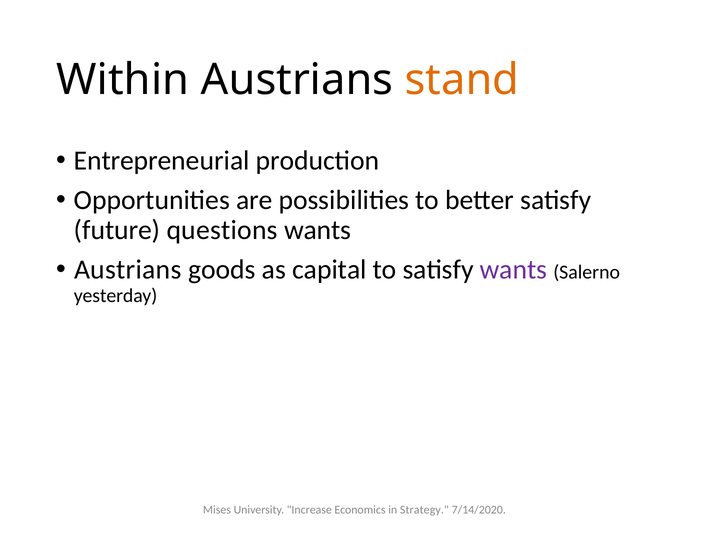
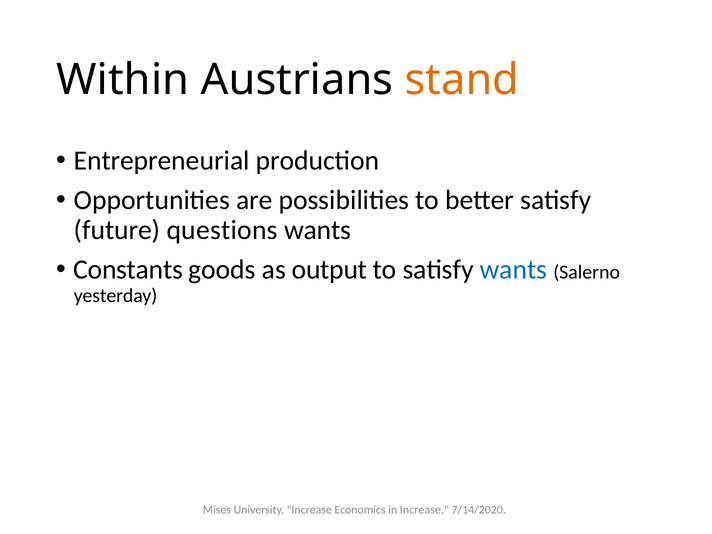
Austrians at (128, 270): Austrians -> Constants
capital: capital -> output
wants at (513, 270) colour: purple -> blue
in Strategy: Strategy -> Increase
